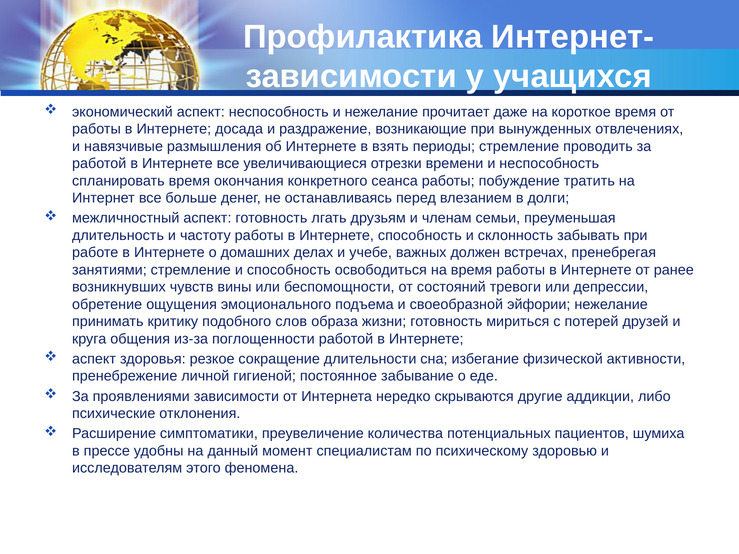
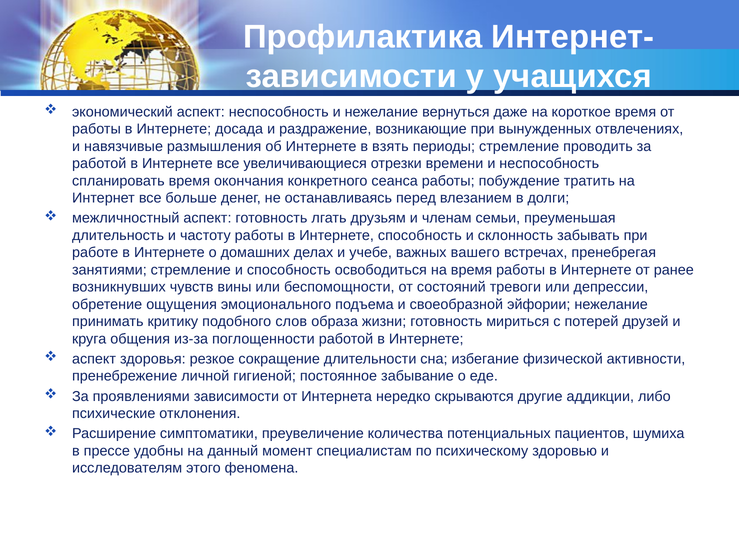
прочитает: прочитает -> вернуться
должен: должен -> вашего
